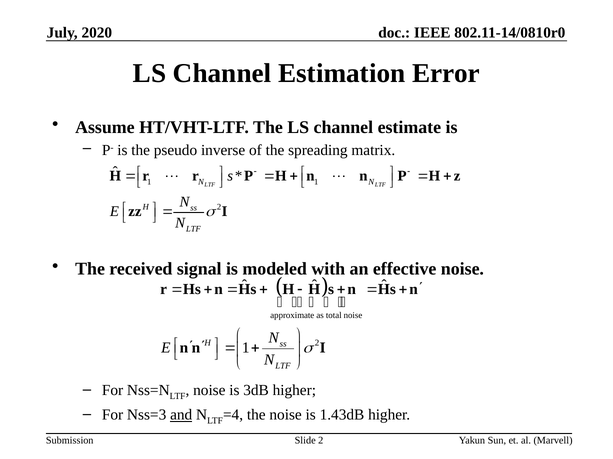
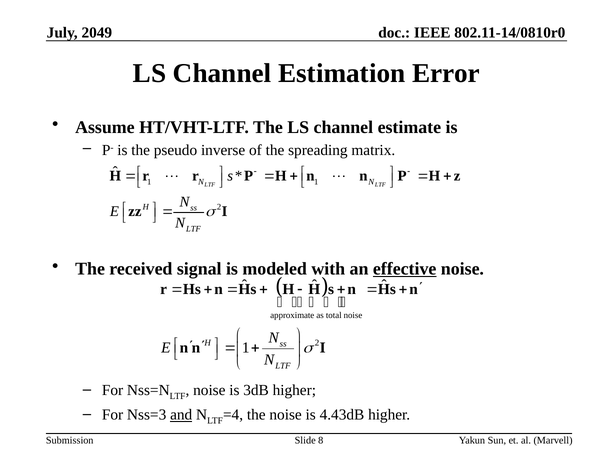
2020: 2020 -> 2049
effective underline: none -> present
1.43dB: 1.43dB -> 4.43dB
Slide 2: 2 -> 8
